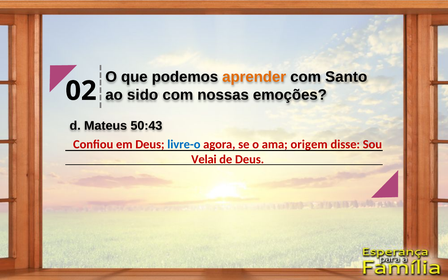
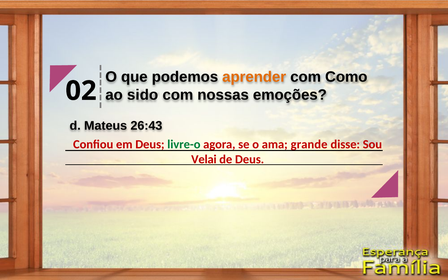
Santo: Santo -> Como
50:43: 50:43 -> 26:43
livre-o colour: blue -> green
origem: origem -> grande
